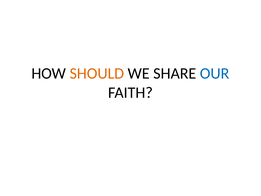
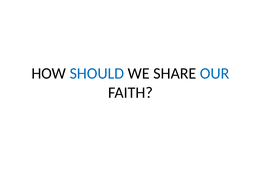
SHOULD colour: orange -> blue
